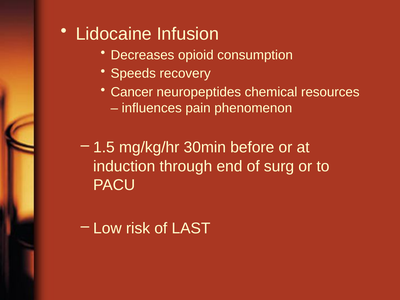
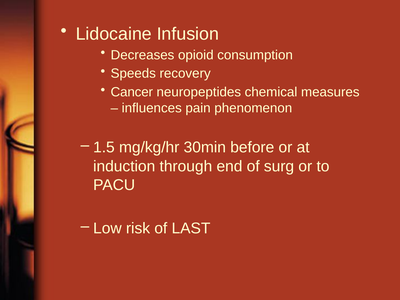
resources: resources -> measures
